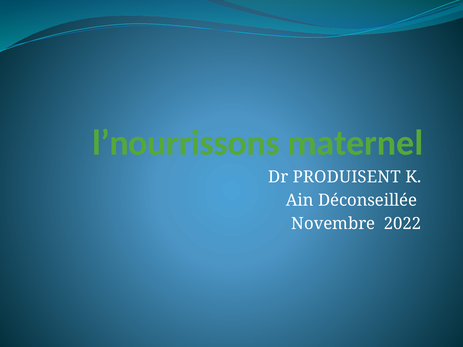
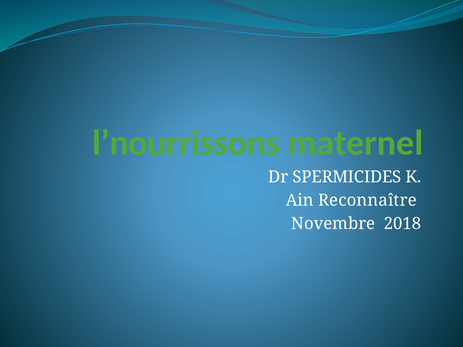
PRODUISENT: PRODUISENT -> SPERMICIDES
Déconseillée: Déconseillée -> Reconnaître
2022: 2022 -> 2018
